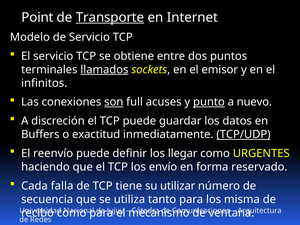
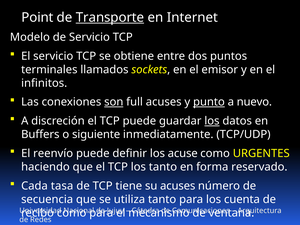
llamados underline: present -> none
los at (212, 121) underline: none -> present
exactitud: exactitud -> siguiente
TCP/UDP underline: present -> none
llegar: llegar -> acuse
los envío: envío -> tanto
falla: falla -> tasa
su utilizar: utilizar -> acuses
misma: misma -> cuenta
